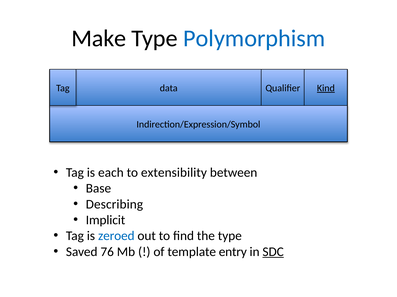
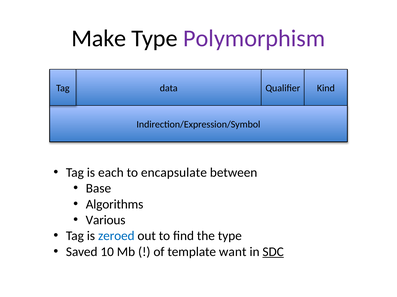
Polymorphism colour: blue -> purple
Kind underline: present -> none
extensibility: extensibility -> encapsulate
Describing: Describing -> Algorithms
Implicit: Implicit -> Various
76: 76 -> 10
entry: entry -> want
